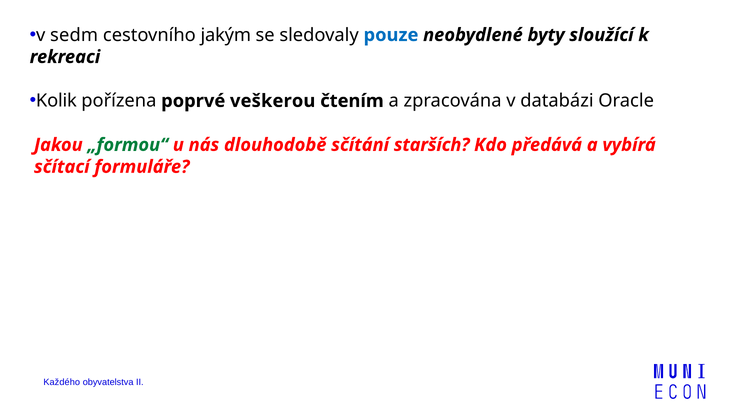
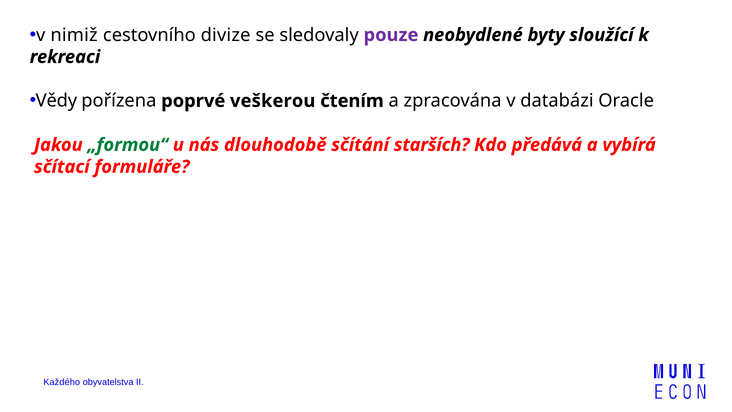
sedm: sedm -> nimiž
jakým: jakým -> divize
pouze colour: blue -> purple
Kolik: Kolik -> Vědy
